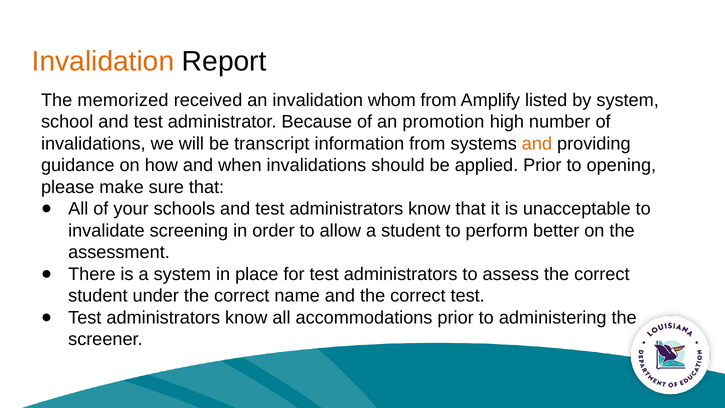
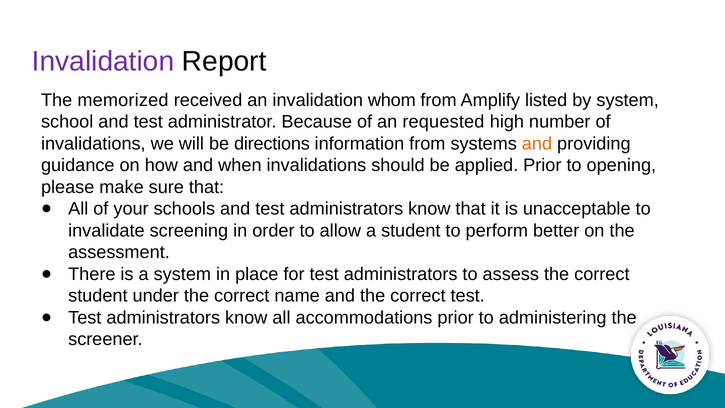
Invalidation at (103, 61) colour: orange -> purple
promotion: promotion -> requested
transcript: transcript -> directions
